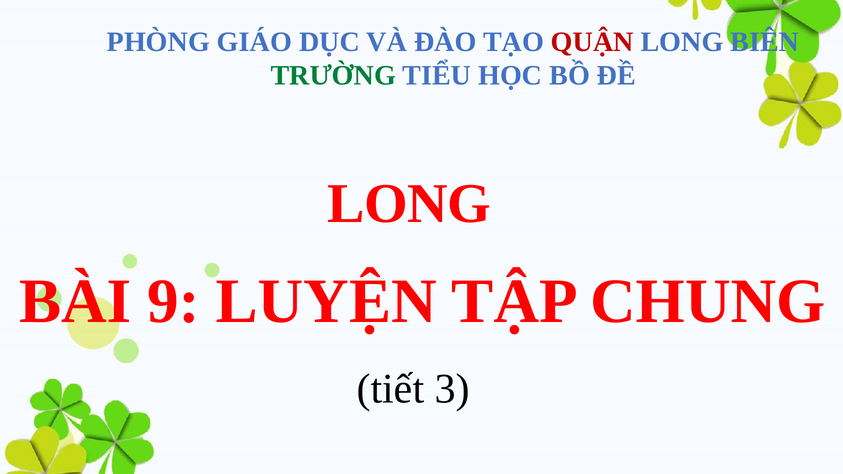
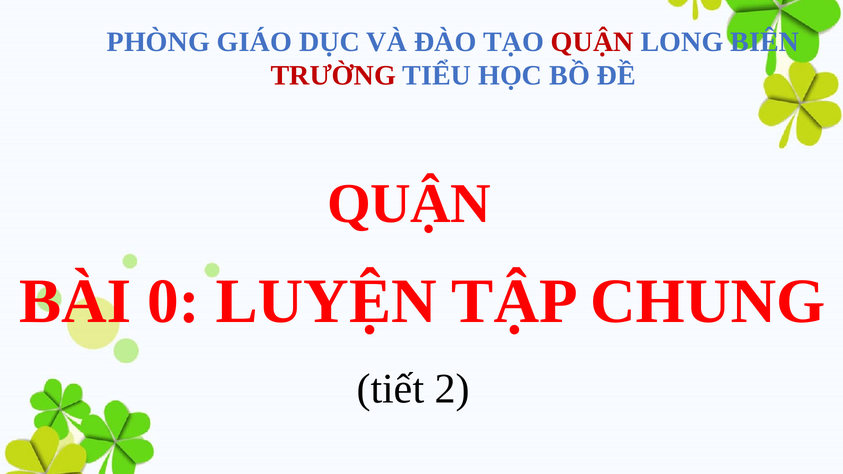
TRƯỜNG colour: green -> red
LONG at (409, 204): LONG -> QUẬN
9: 9 -> 0
3: 3 -> 2
